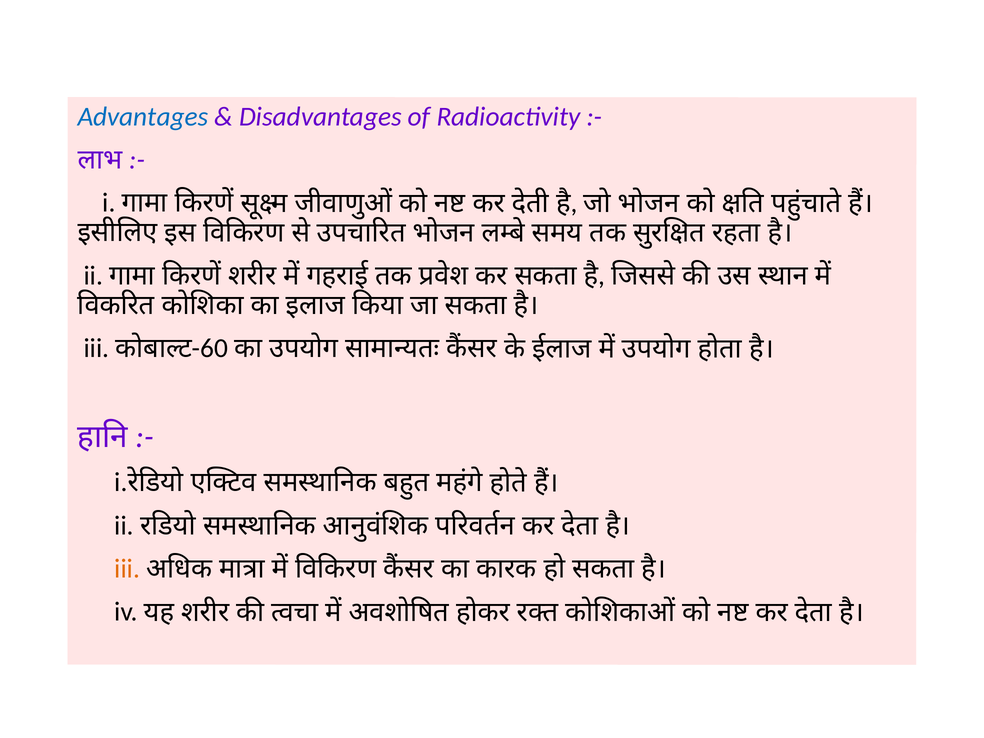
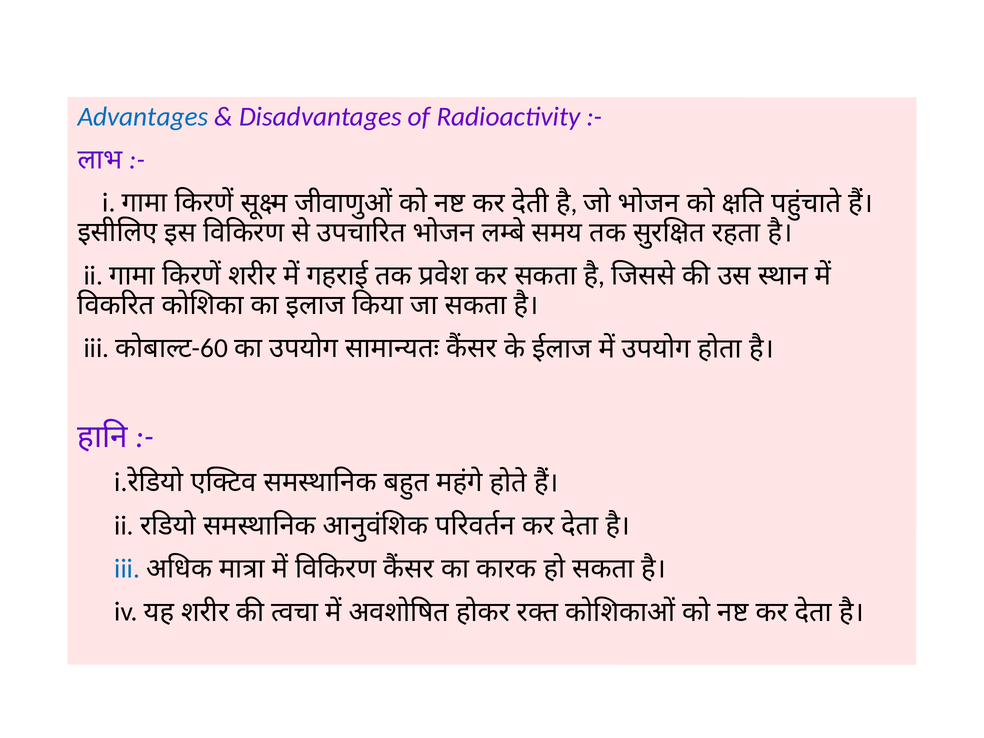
iii at (127, 569) colour: orange -> blue
